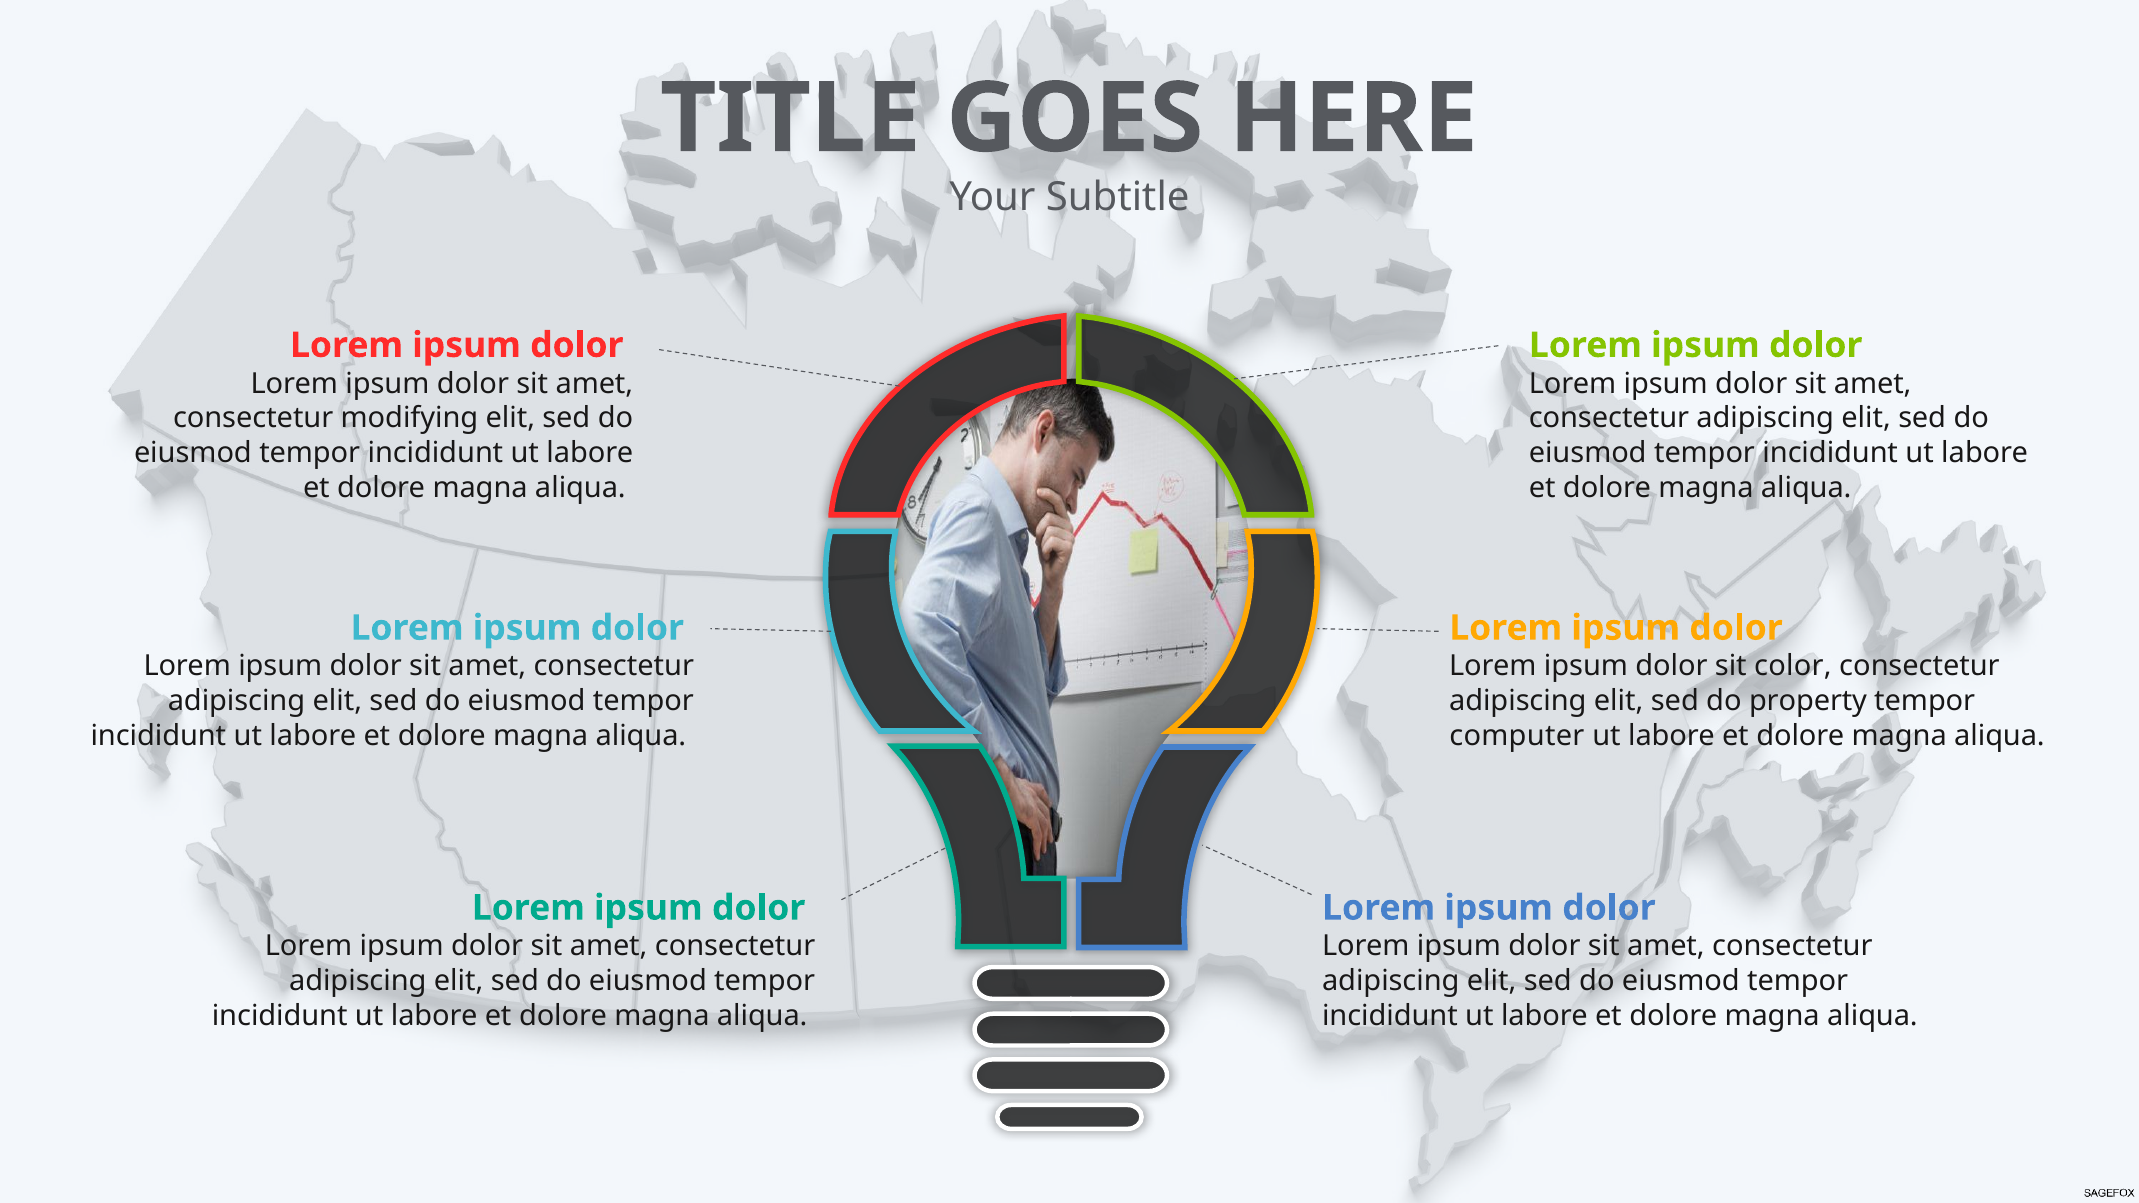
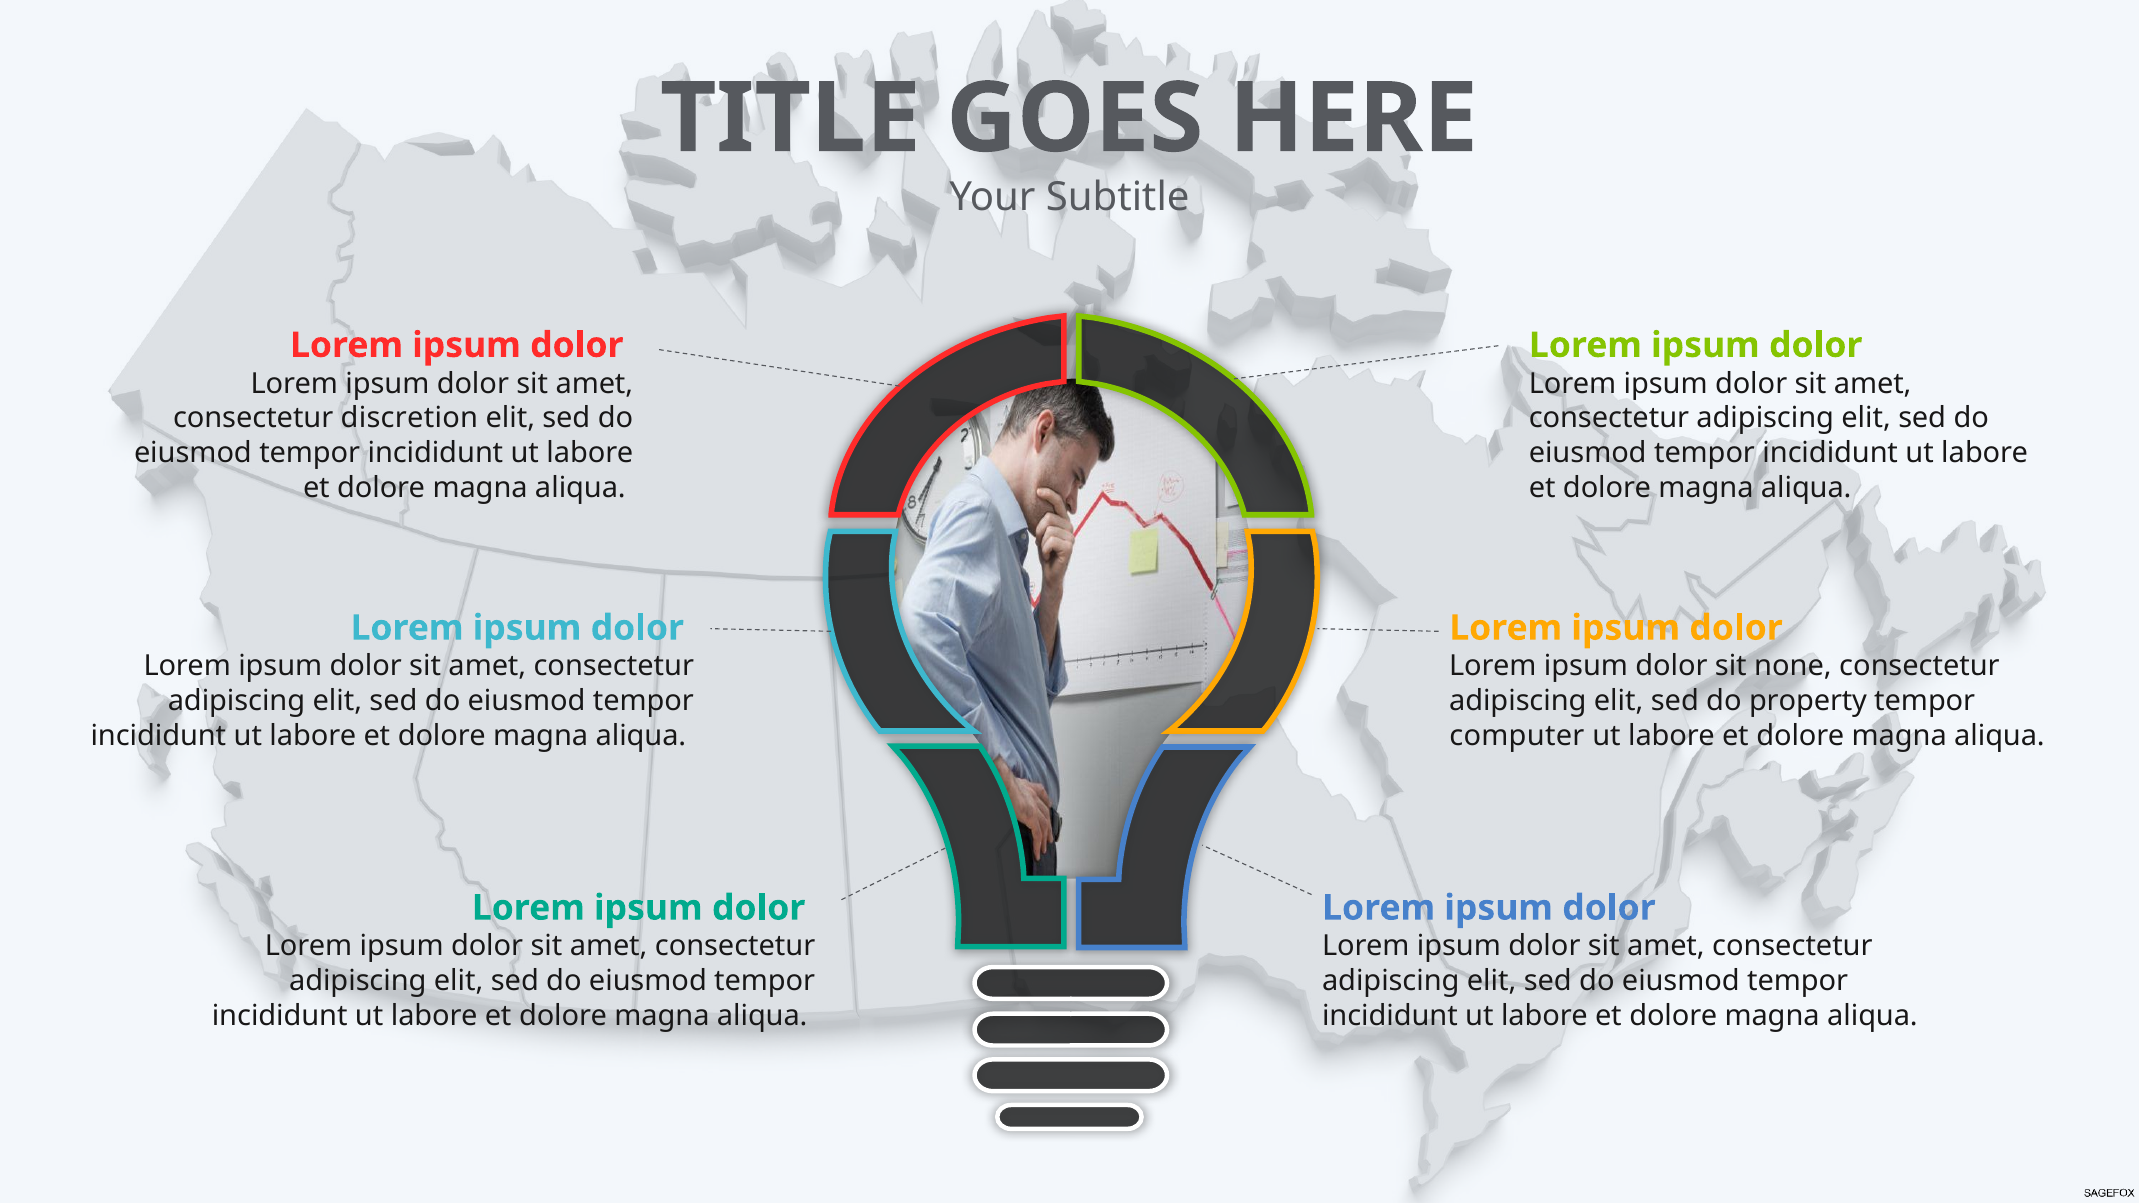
modifying: modifying -> discretion
color: color -> none
